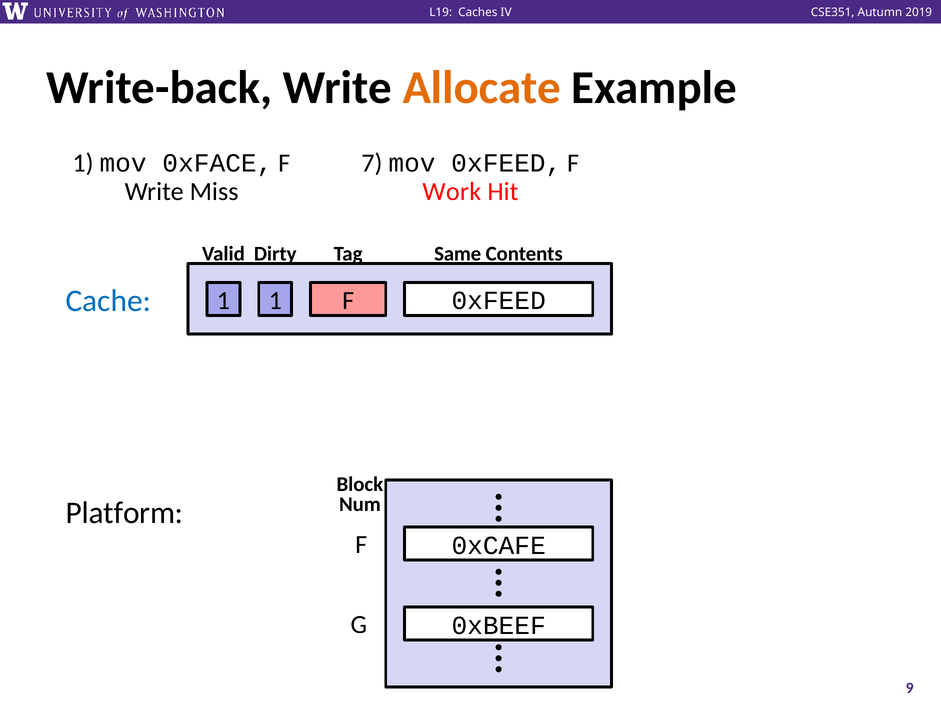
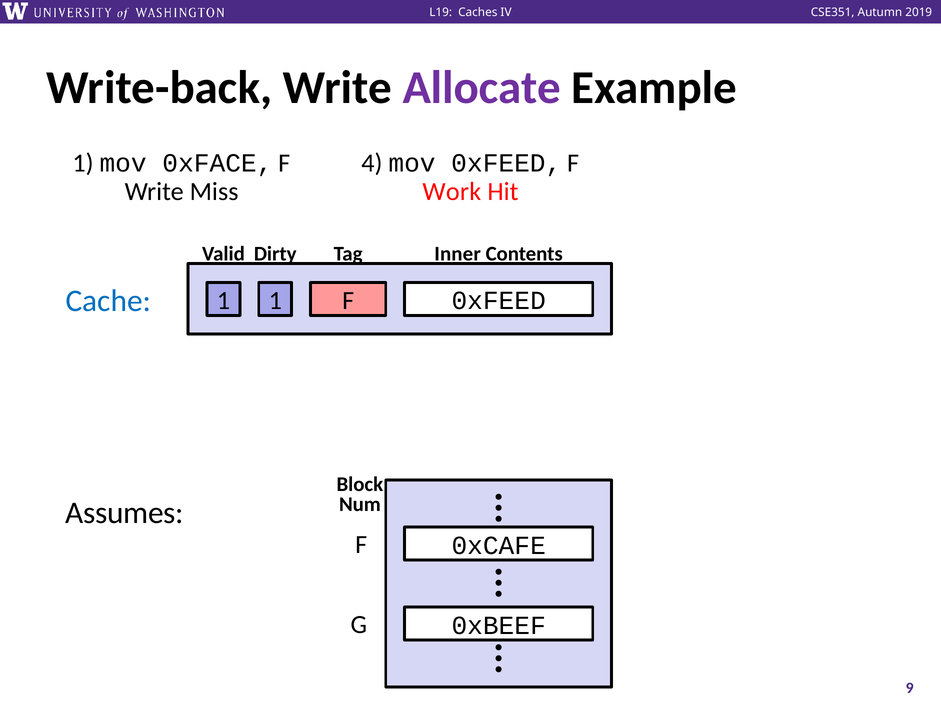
Allocate colour: orange -> purple
7: 7 -> 4
Same: Same -> Inner
Platform: Platform -> Assumes
